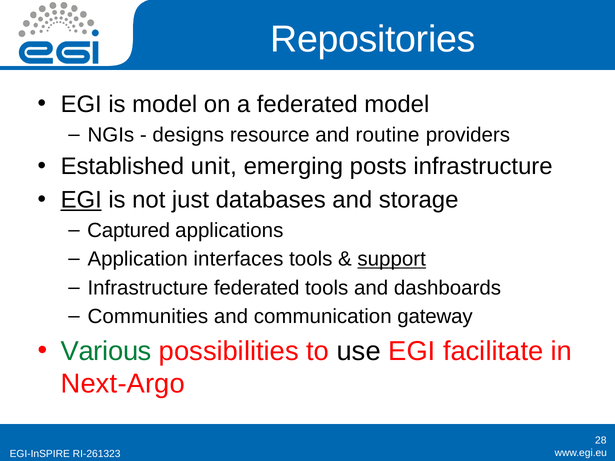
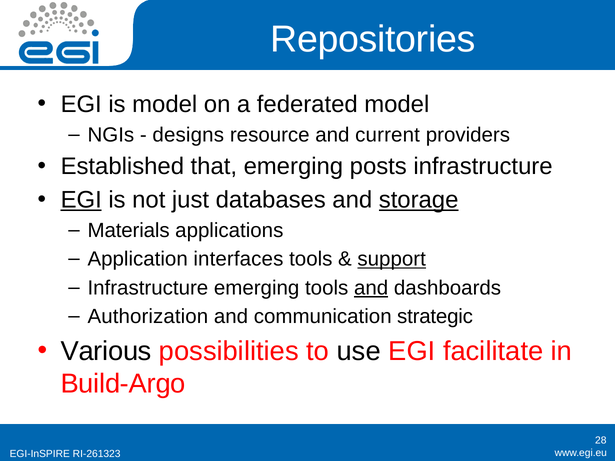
routine: routine -> current
unit: unit -> that
storage underline: none -> present
Captured: Captured -> Materials
Infrastructure federated: federated -> emerging
and at (371, 288) underline: none -> present
Communities: Communities -> Authorization
gateway: gateway -> strategic
Various colour: green -> black
Next-Argo: Next-Argo -> Build-Argo
